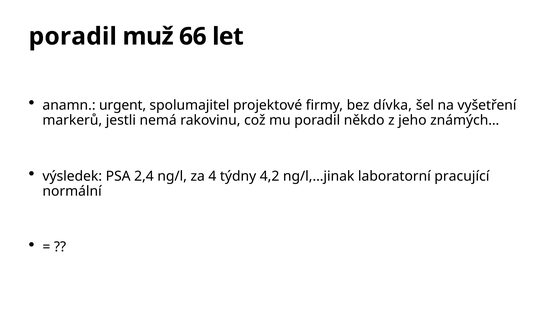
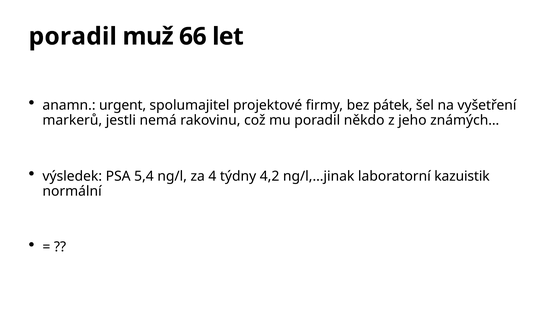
dívka: dívka -> pátek
2,4: 2,4 -> 5,4
pracující: pracující -> kazuistik
